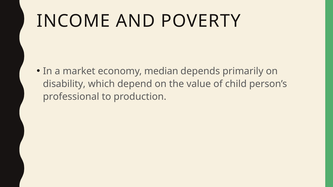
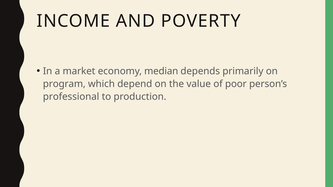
disability: disability -> program
child: child -> poor
